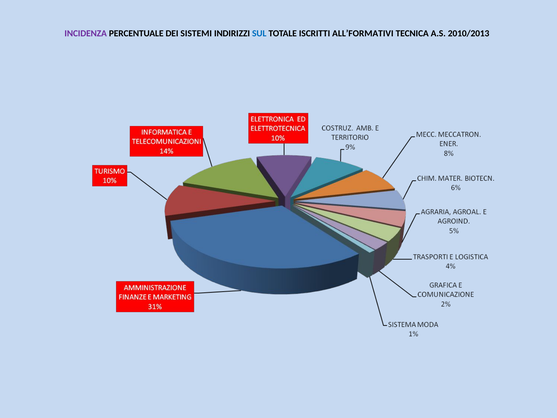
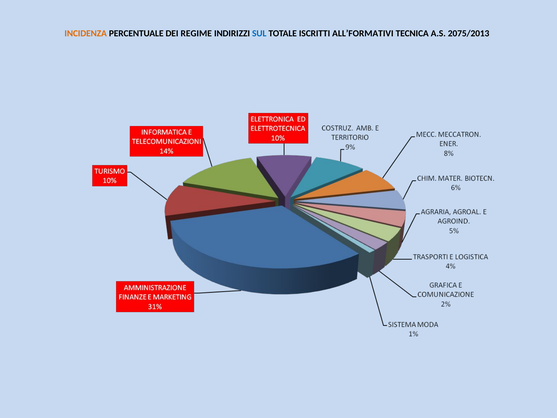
INCIDENZA colour: purple -> orange
SISTEMI: SISTEMI -> REGIME
2010/2013: 2010/2013 -> 2075/2013
